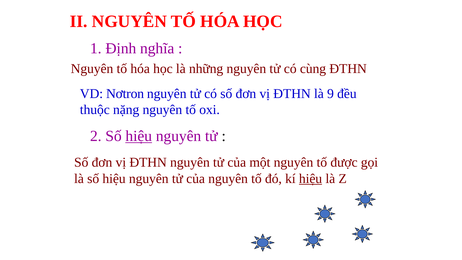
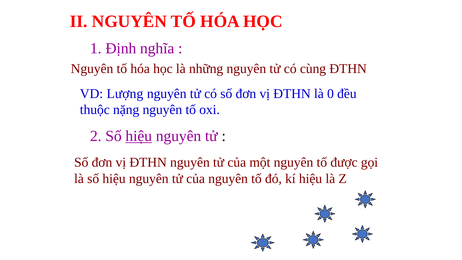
Nơtron: Nơtron -> Lượng
9: 9 -> 0
hiệu at (311, 178) underline: present -> none
